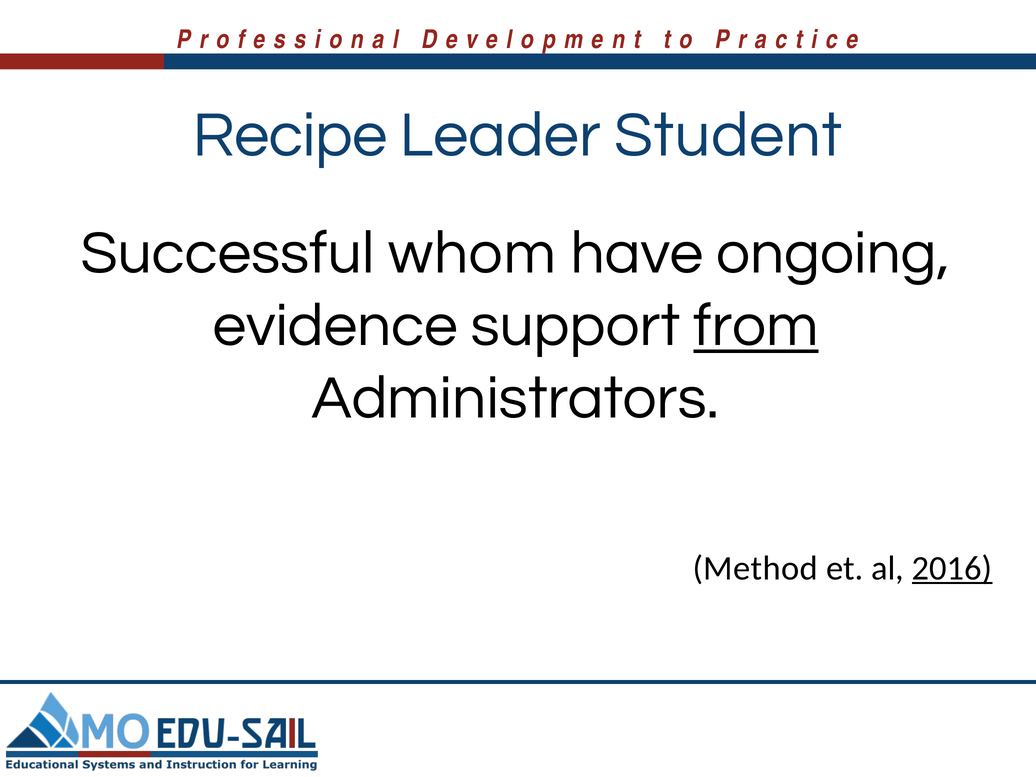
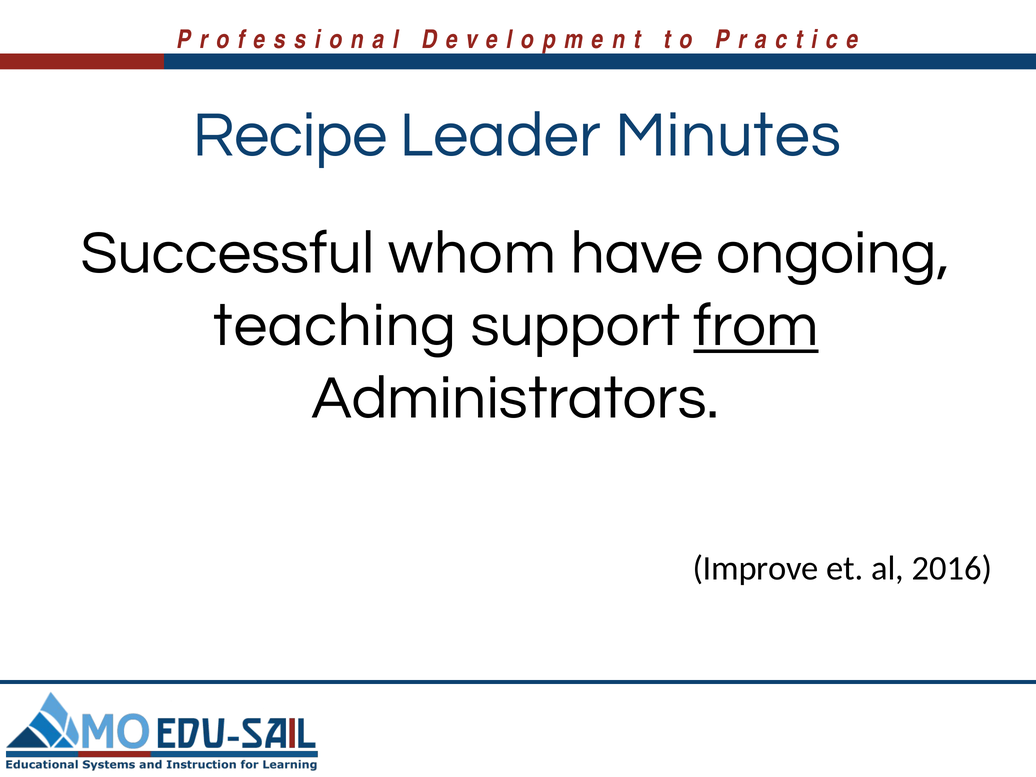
Student: Student -> Minutes
evidence: evidence -> teaching
Method: Method -> Improve
2016 underline: present -> none
